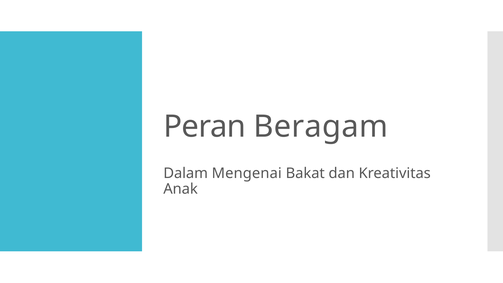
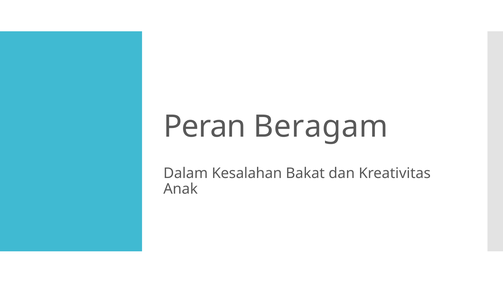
Mengenai: Mengenai -> Kesalahan
